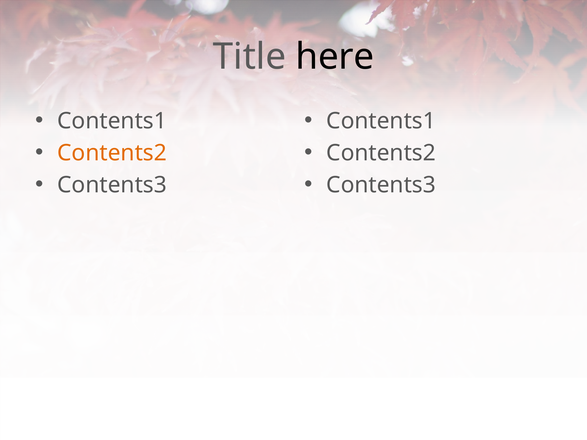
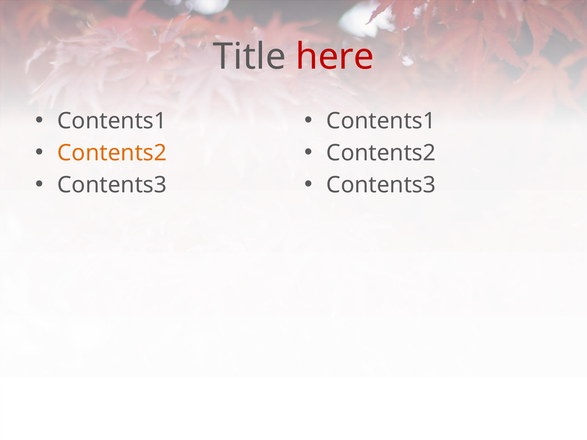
here colour: black -> red
